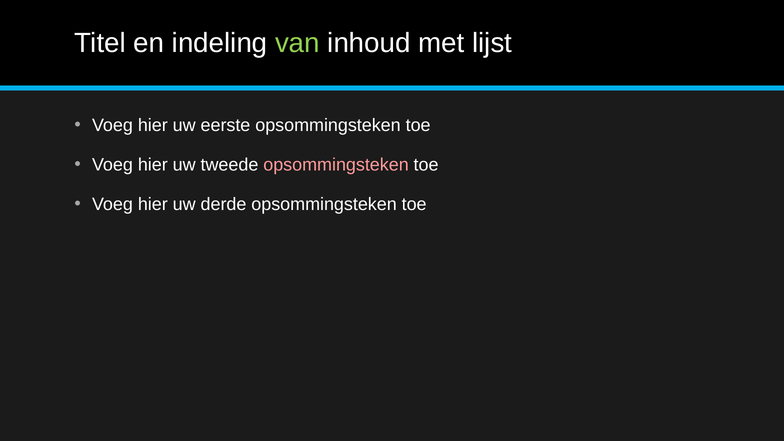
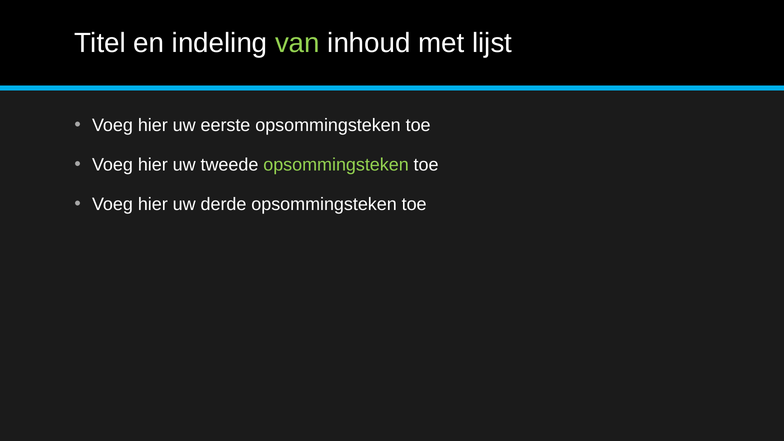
opsommingsteken at (336, 165) colour: pink -> light green
